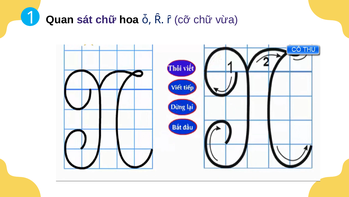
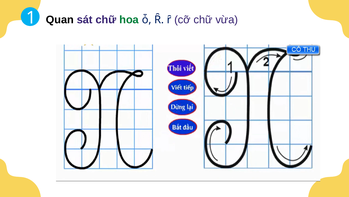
hoa colour: black -> green
